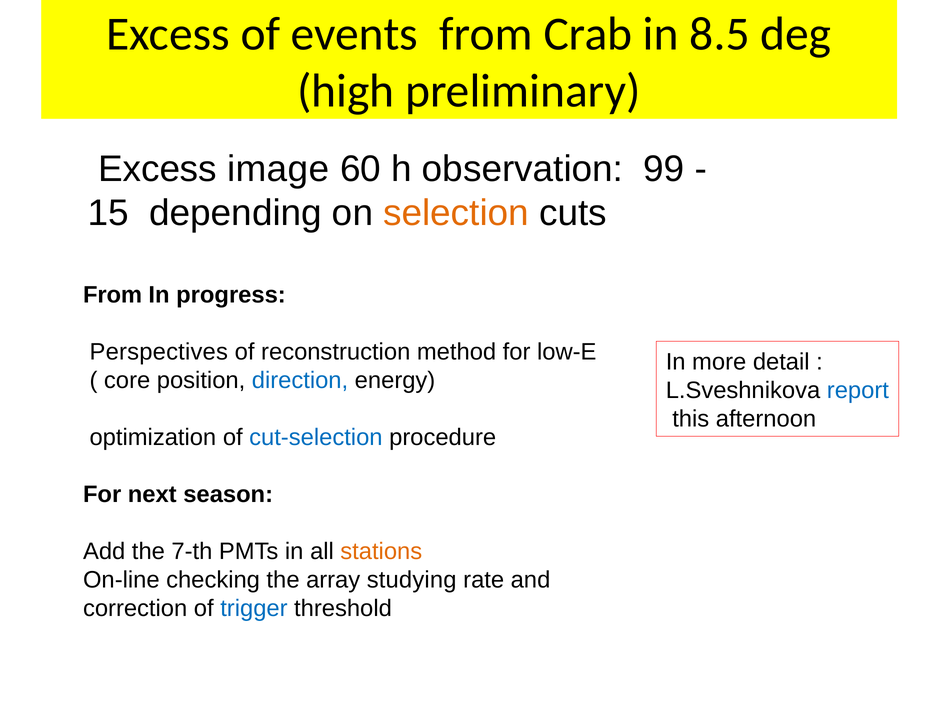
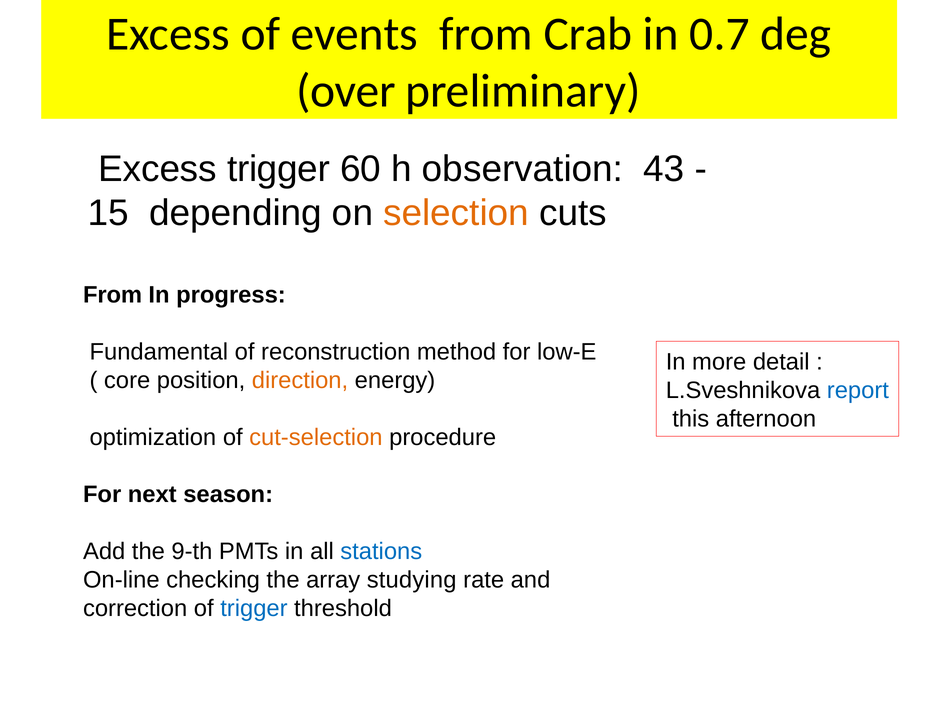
8.5: 8.5 -> 0.7
high: high -> over
Excess image: image -> trigger
99: 99 -> 43
Perspectives: Perspectives -> Fundamental
direction colour: blue -> orange
cut-selection colour: blue -> orange
7-th: 7-th -> 9-th
stations colour: orange -> blue
